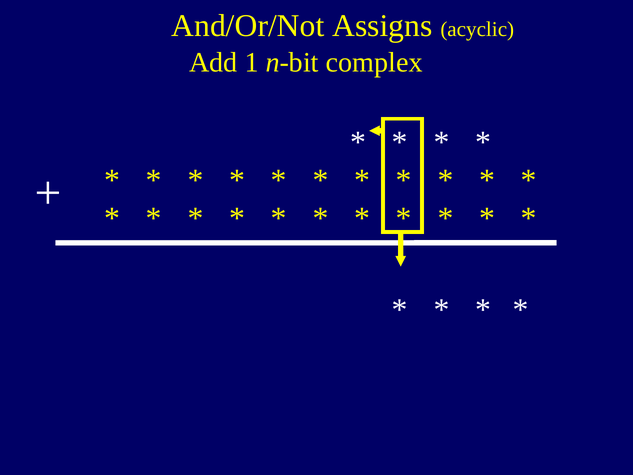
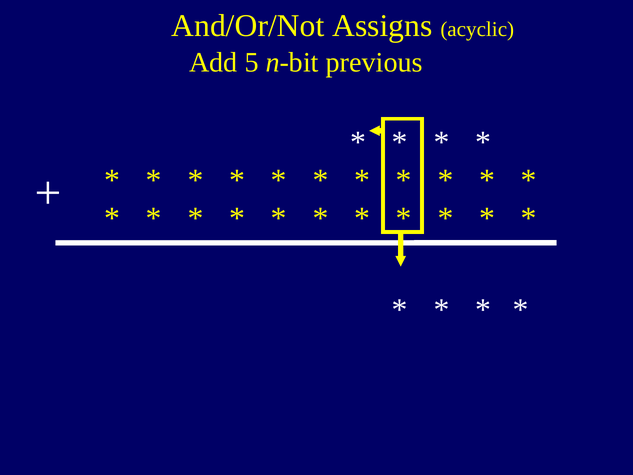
1: 1 -> 5
complex: complex -> previous
